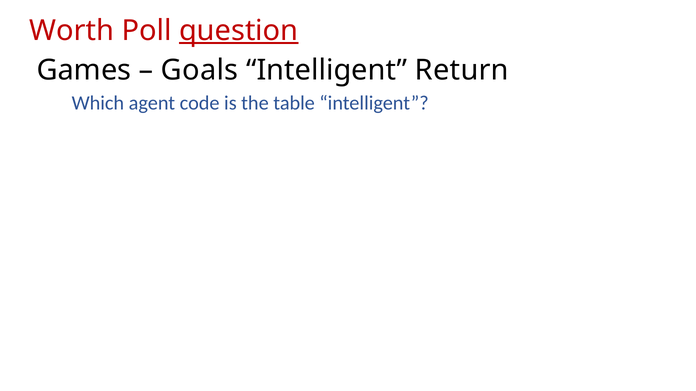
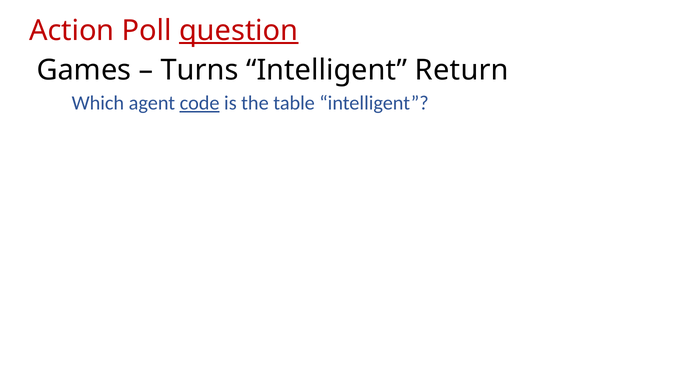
Worth: Worth -> Action
Goals: Goals -> Turns
code underline: none -> present
